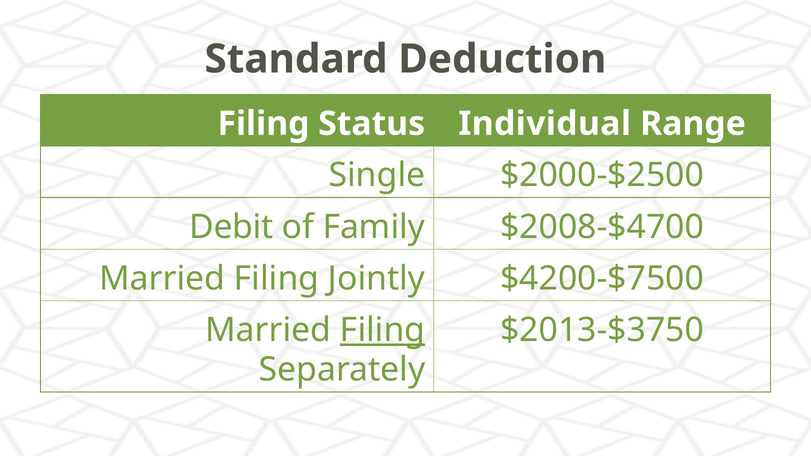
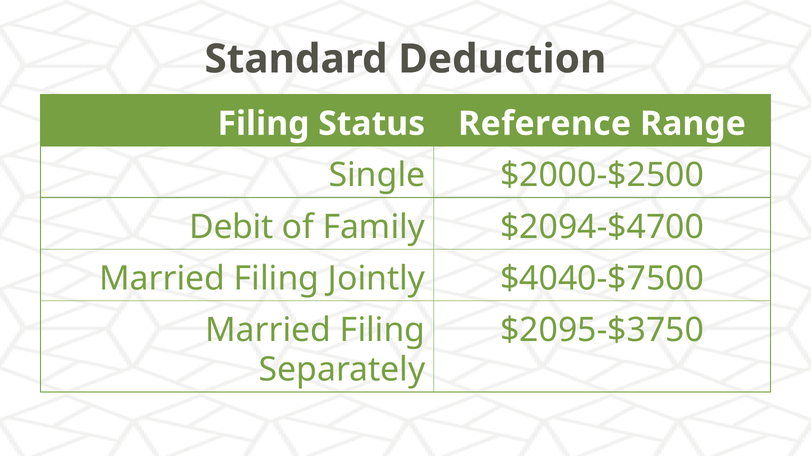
Individual: Individual -> Reference
$2008-$4700: $2008-$4700 -> $2094-$4700
$4200-$7500: $4200-$7500 -> $4040-$7500
Filing at (383, 330) underline: present -> none
$2013-$3750: $2013-$3750 -> $2095-$3750
